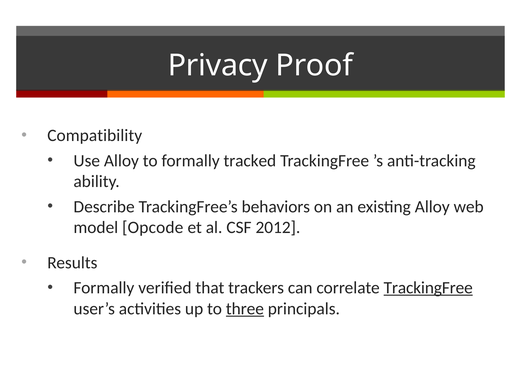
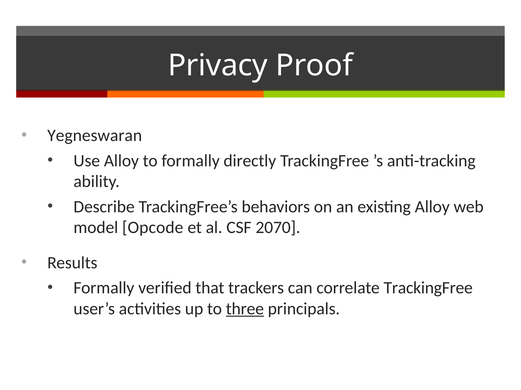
Compatibility: Compatibility -> Yegneswaran
tracked: tracked -> directly
2012: 2012 -> 2070
TrackingFree at (428, 288) underline: present -> none
